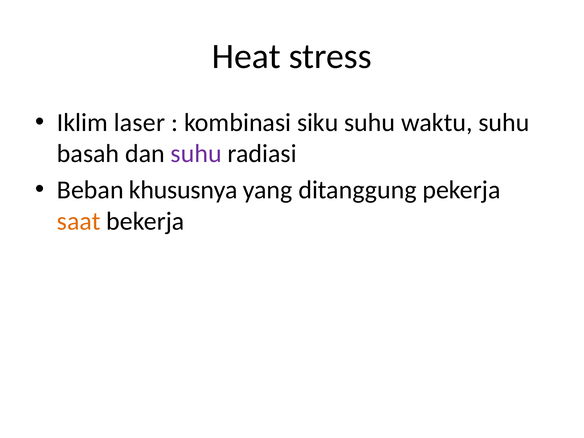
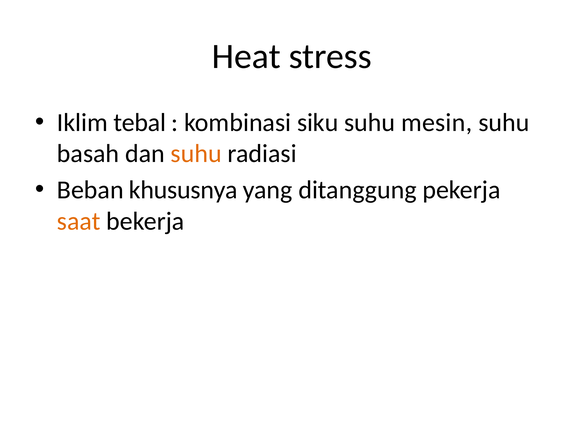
laser: laser -> tebal
waktu: waktu -> mesin
suhu at (196, 154) colour: purple -> orange
